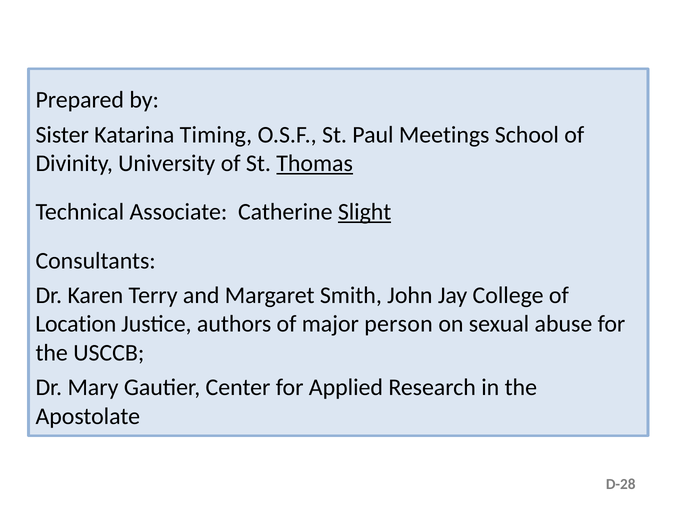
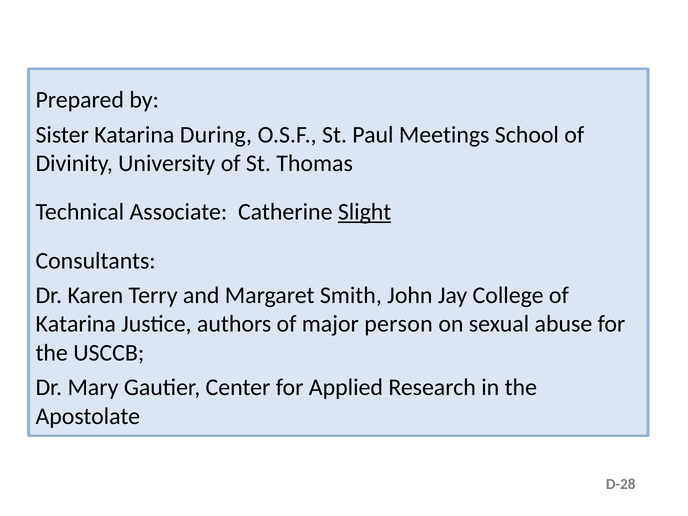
Timing: Timing -> During
Thomas underline: present -> none
Location at (76, 324): Location -> Katarina
